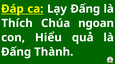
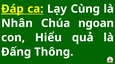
Đáp underline: none -> present
Lạy Đấng: Đấng -> Cùng
Thích: Thích -> Nhân
Thành: Thành -> Thông
